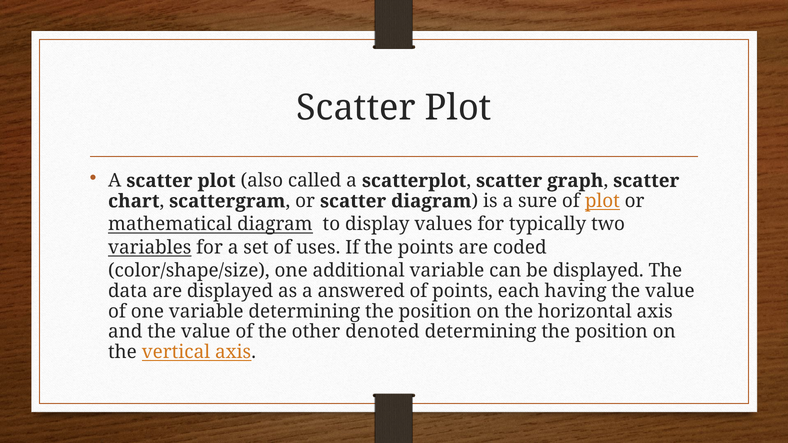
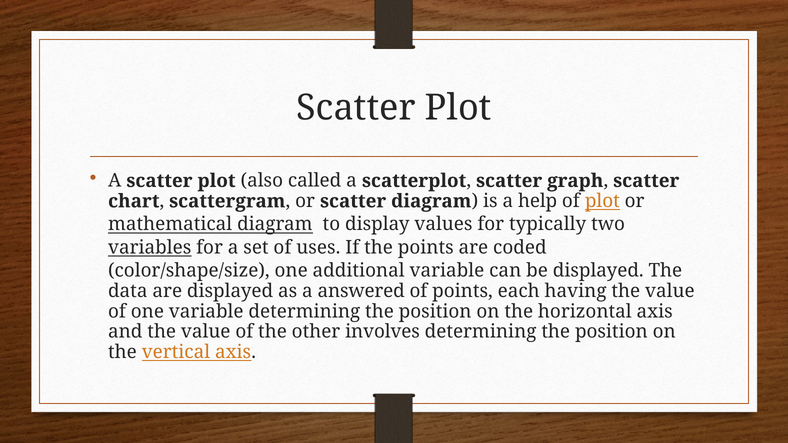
sure: sure -> help
denoted: denoted -> involves
